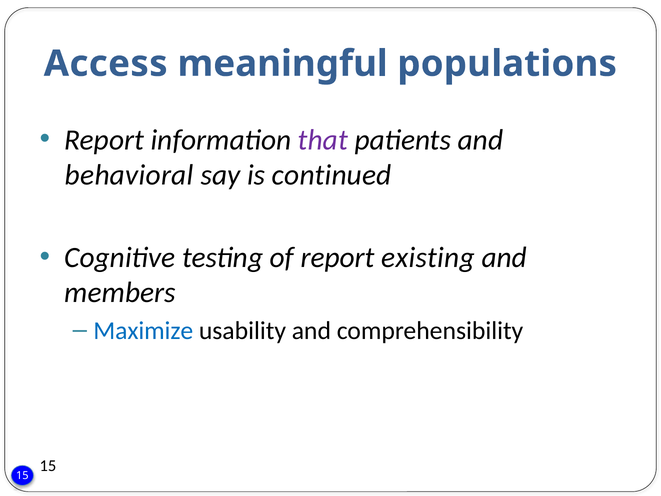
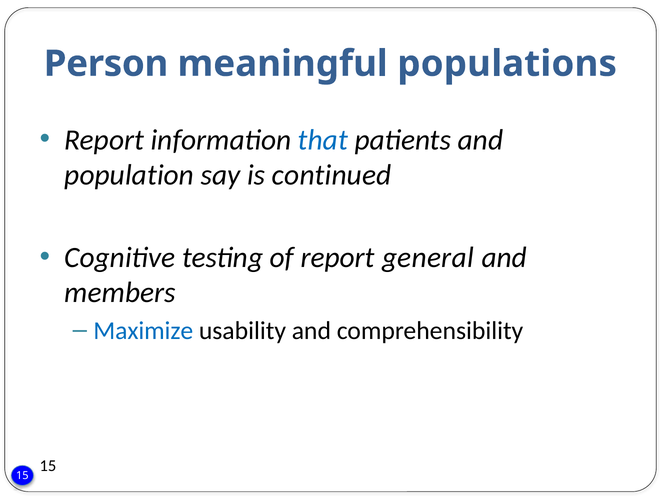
Access: Access -> Person
that colour: purple -> blue
behavioral: behavioral -> population
existing: existing -> general
